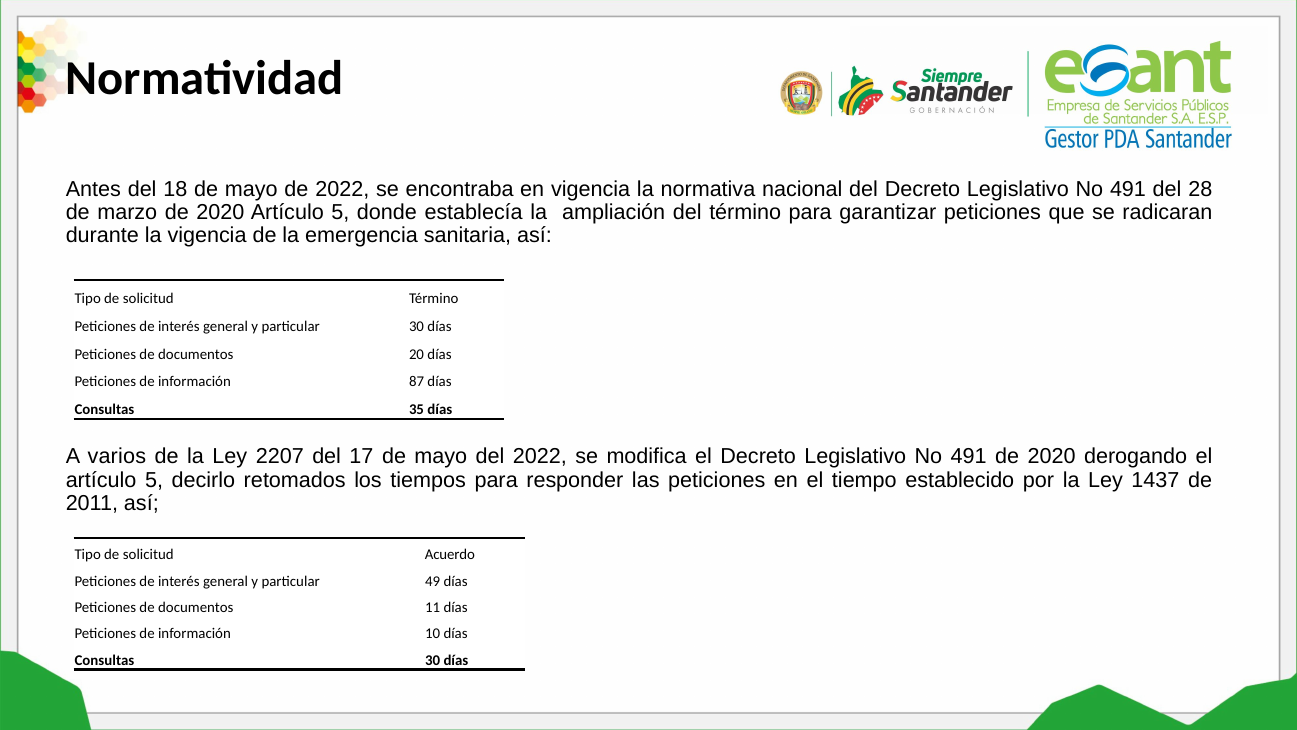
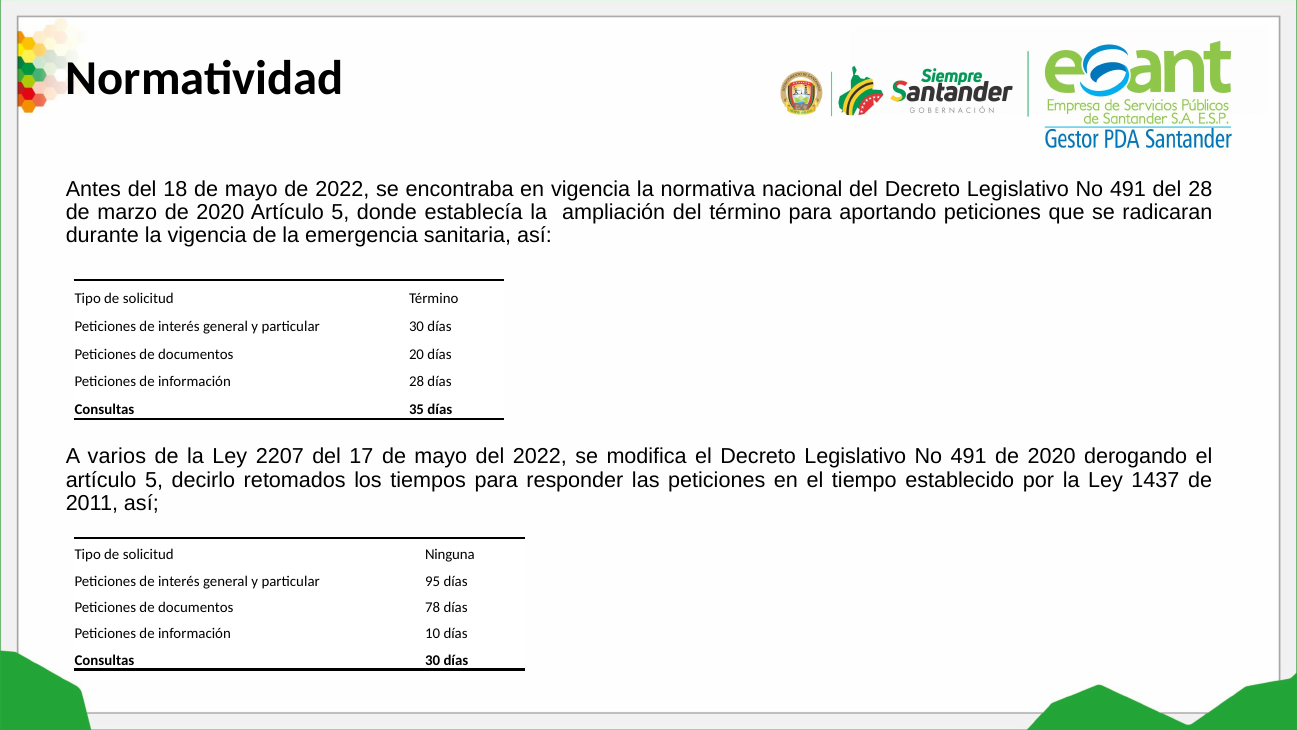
garantizar: garantizar -> aportando
información 87: 87 -> 28
Acuerdo: Acuerdo -> Ninguna
49: 49 -> 95
11: 11 -> 78
